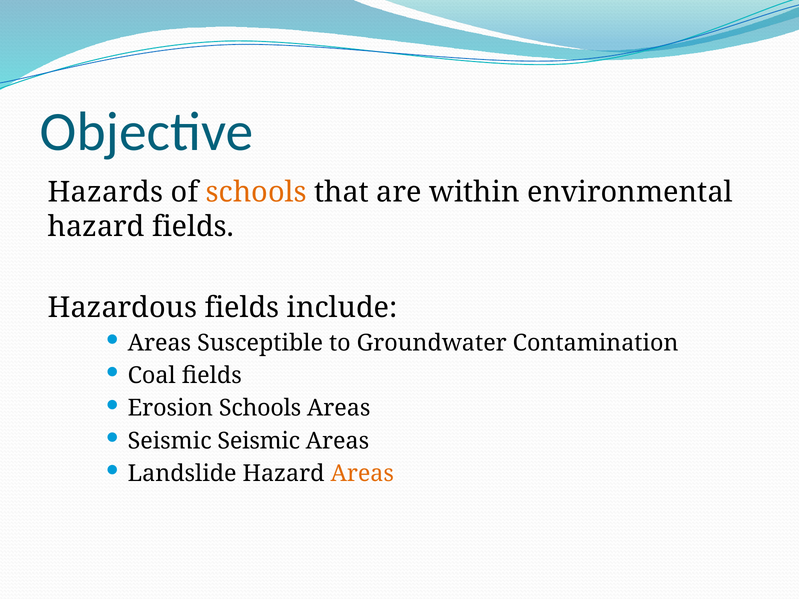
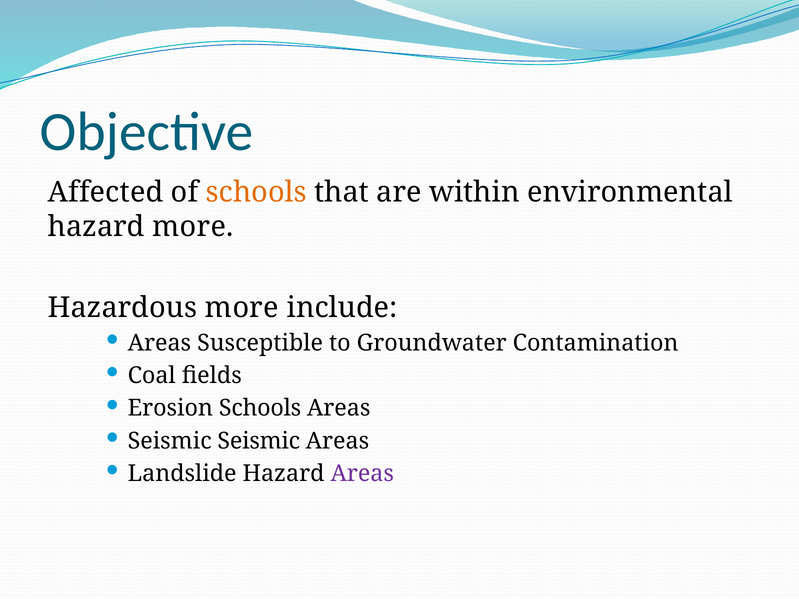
Hazards: Hazards -> Affected
hazard fields: fields -> more
Hazardous fields: fields -> more
Areas at (362, 474) colour: orange -> purple
